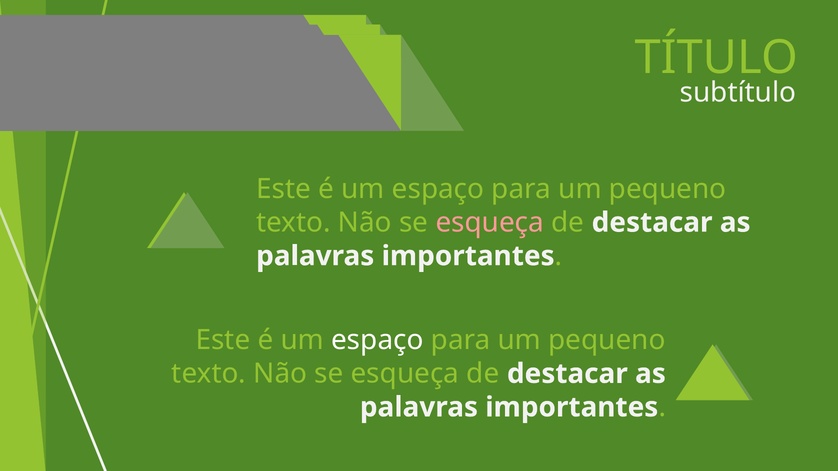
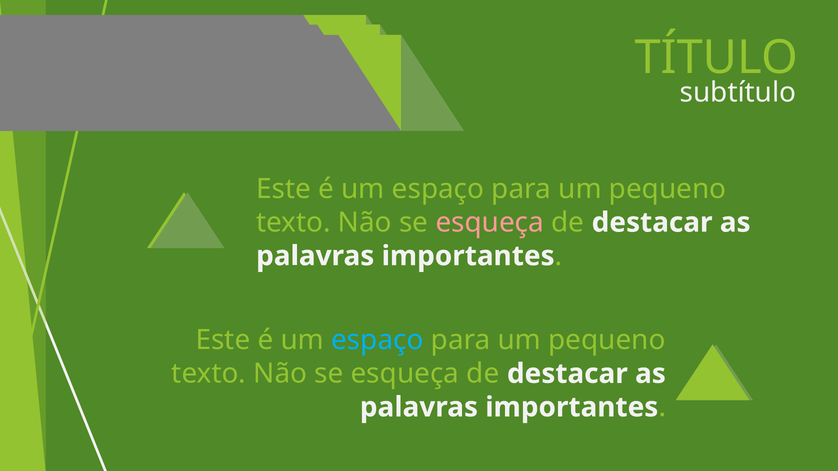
espaço at (377, 340) colour: white -> light blue
